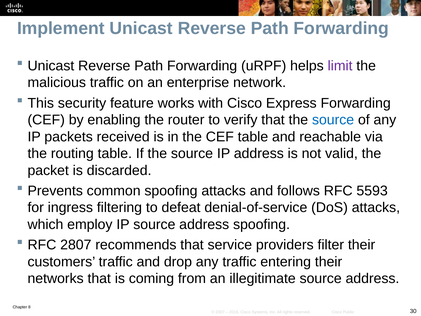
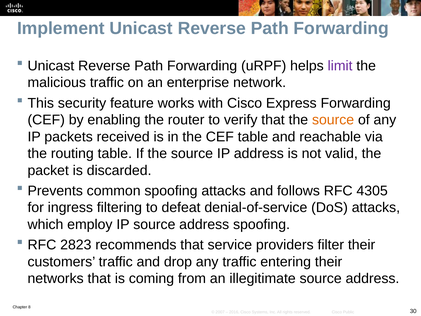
source at (333, 120) colour: blue -> orange
5593: 5593 -> 4305
2807: 2807 -> 2823
